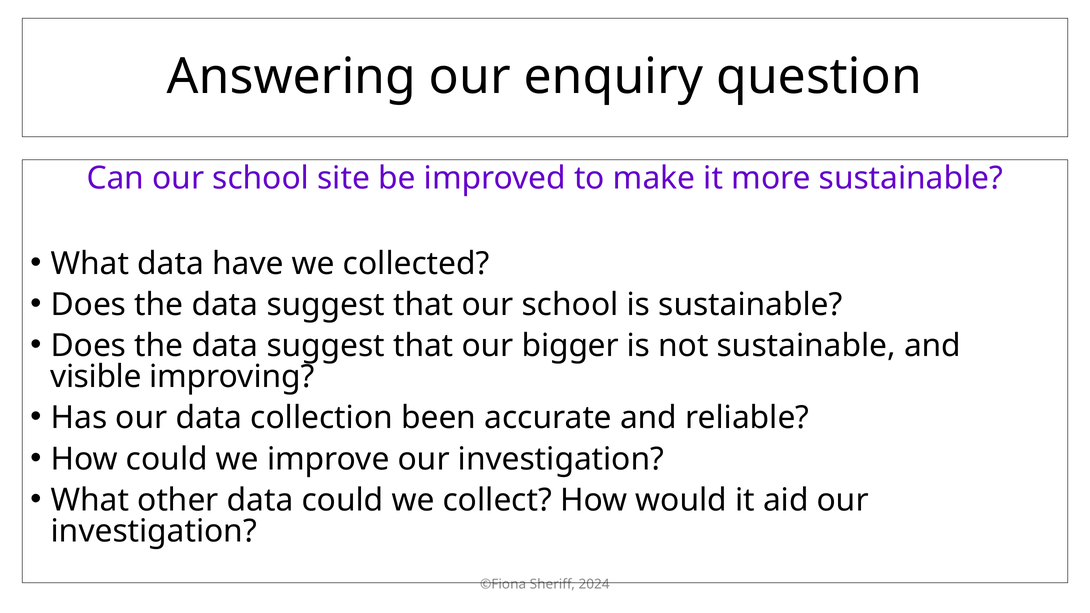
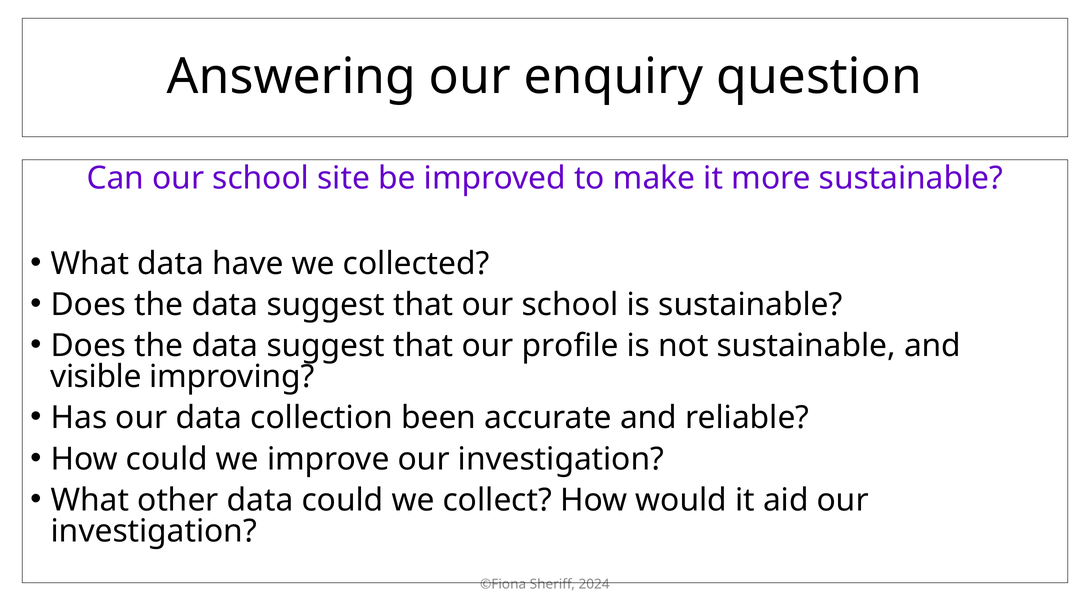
bigger: bigger -> profile
